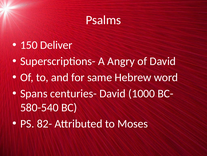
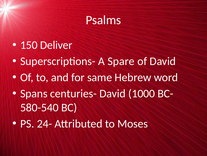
Angry: Angry -> Spare
82-: 82- -> 24-
